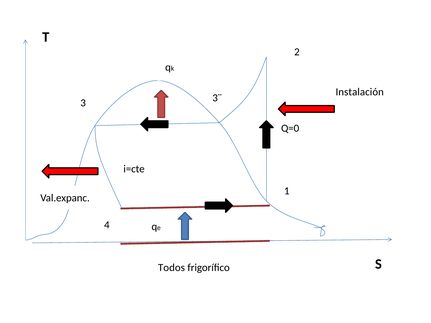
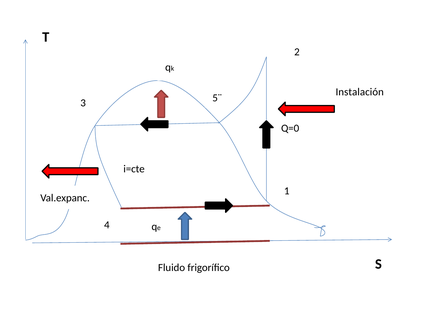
3¨: 3¨ -> 5¨
Todos: Todos -> Fluido
